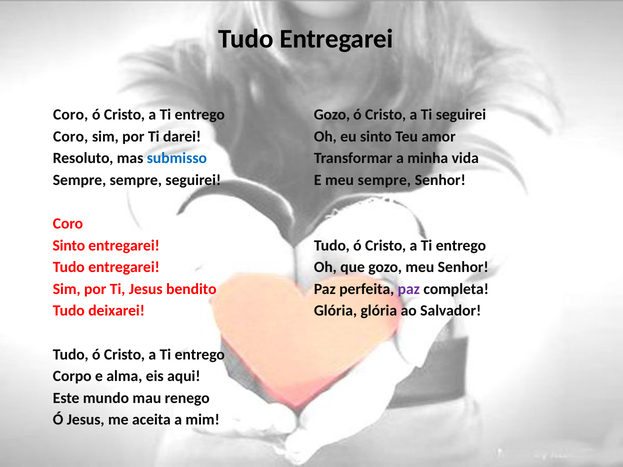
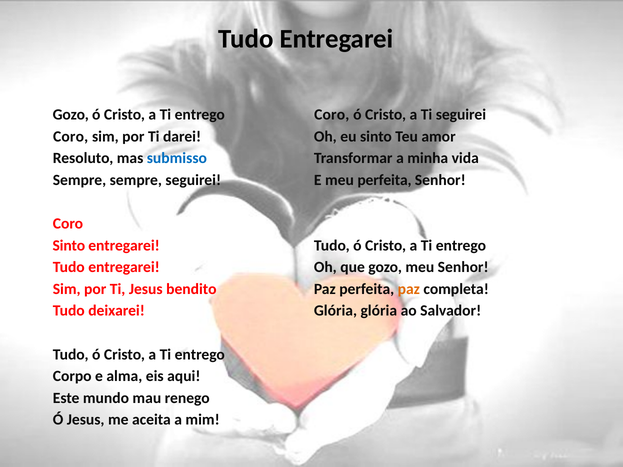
Coro at (71, 115): Coro -> Gozo
Gozo at (332, 115): Gozo -> Coro
meu sempre: sempre -> perfeita
paz at (409, 289) colour: purple -> orange
